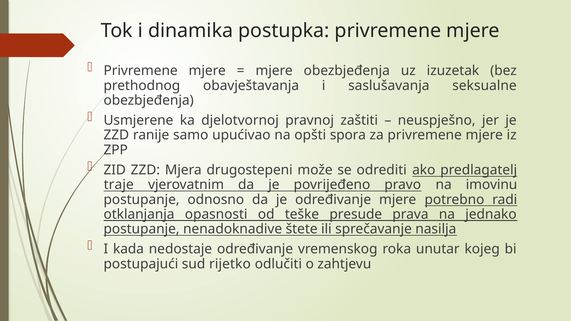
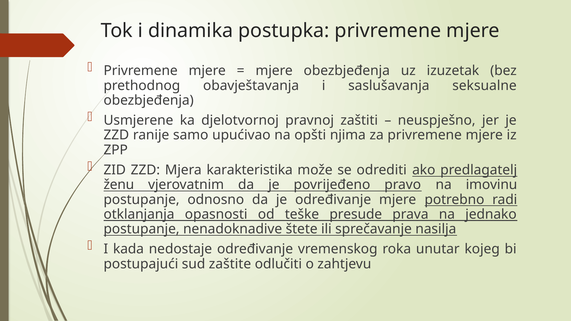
spora: spora -> njima
drugostepeni: drugostepeni -> karakteristika
traje: traje -> ženu
rijetko: rijetko -> zaštite
